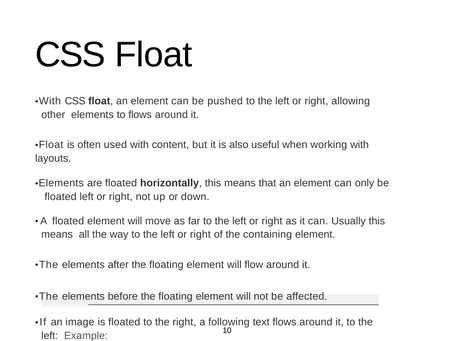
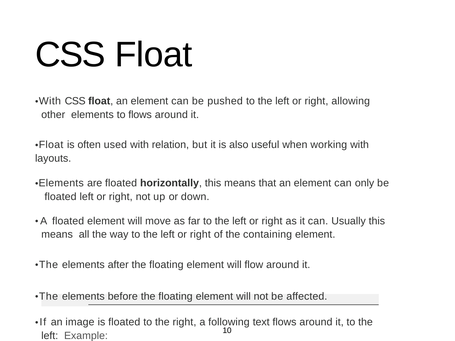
content: content -> relation
